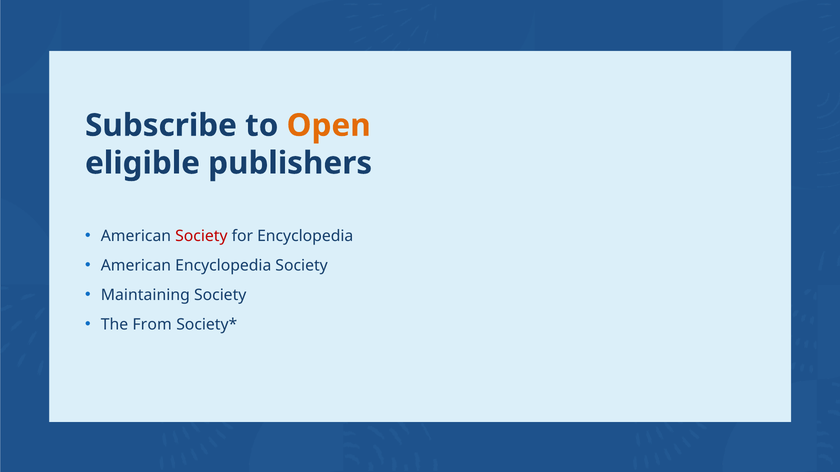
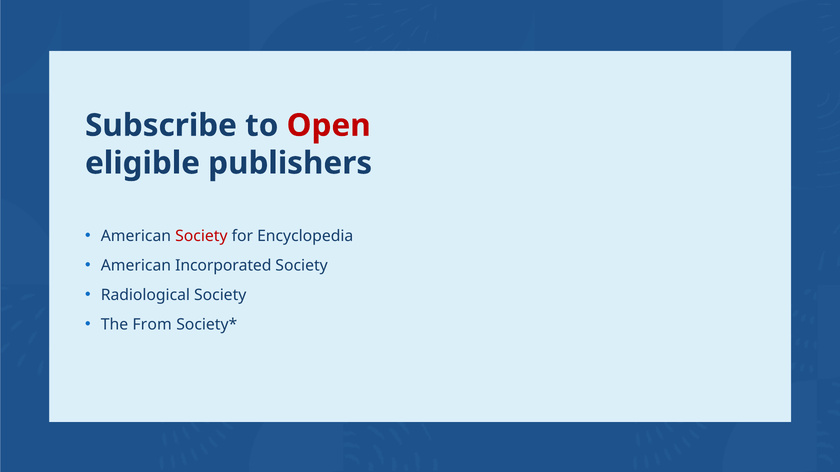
Open colour: orange -> red
American Encyclopedia: Encyclopedia -> Incorporated
Maintaining: Maintaining -> Radiological
